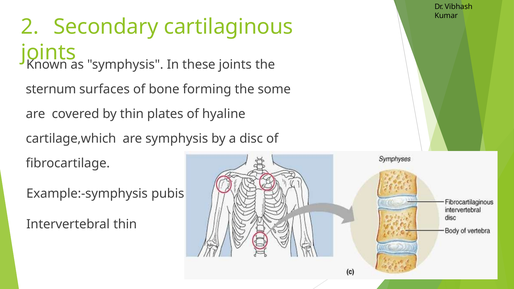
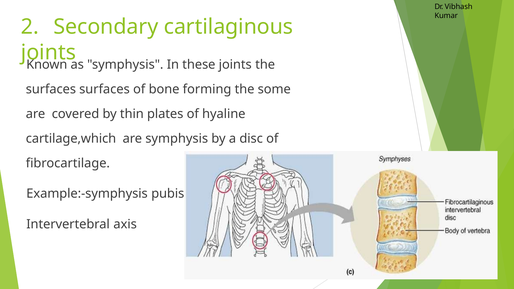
sternum at (51, 89): sternum -> surfaces
Intervertebral thin: thin -> axis
